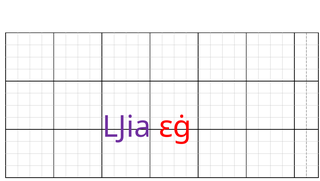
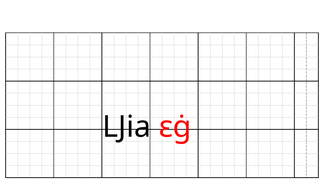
Ǉia colour: purple -> black
